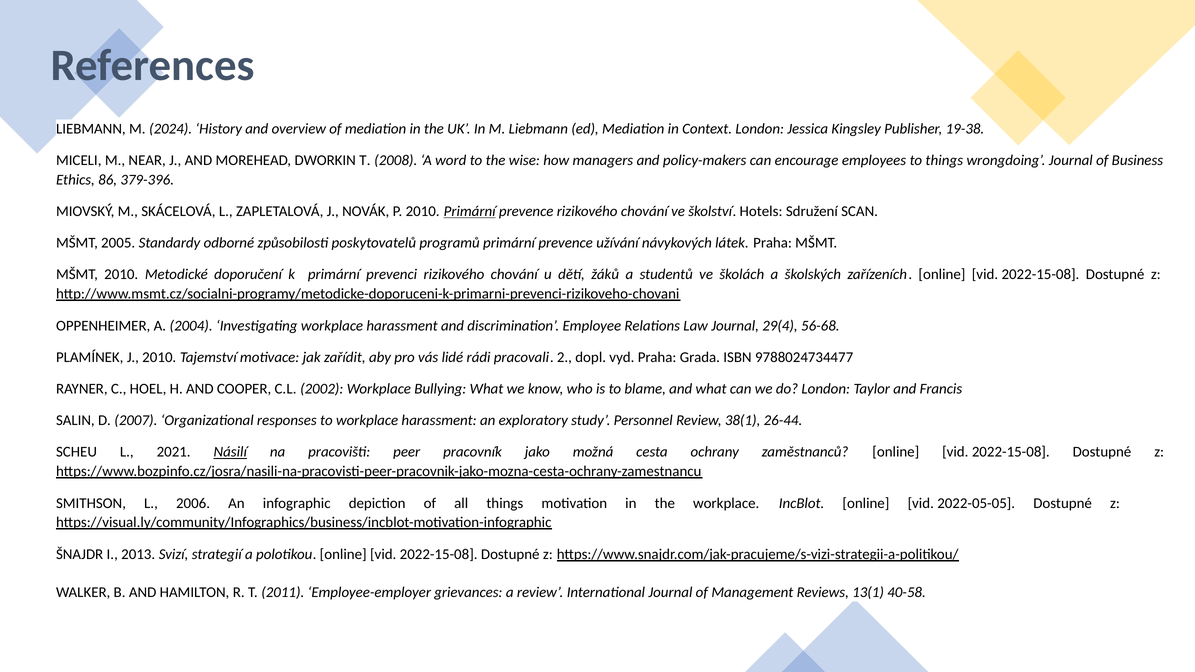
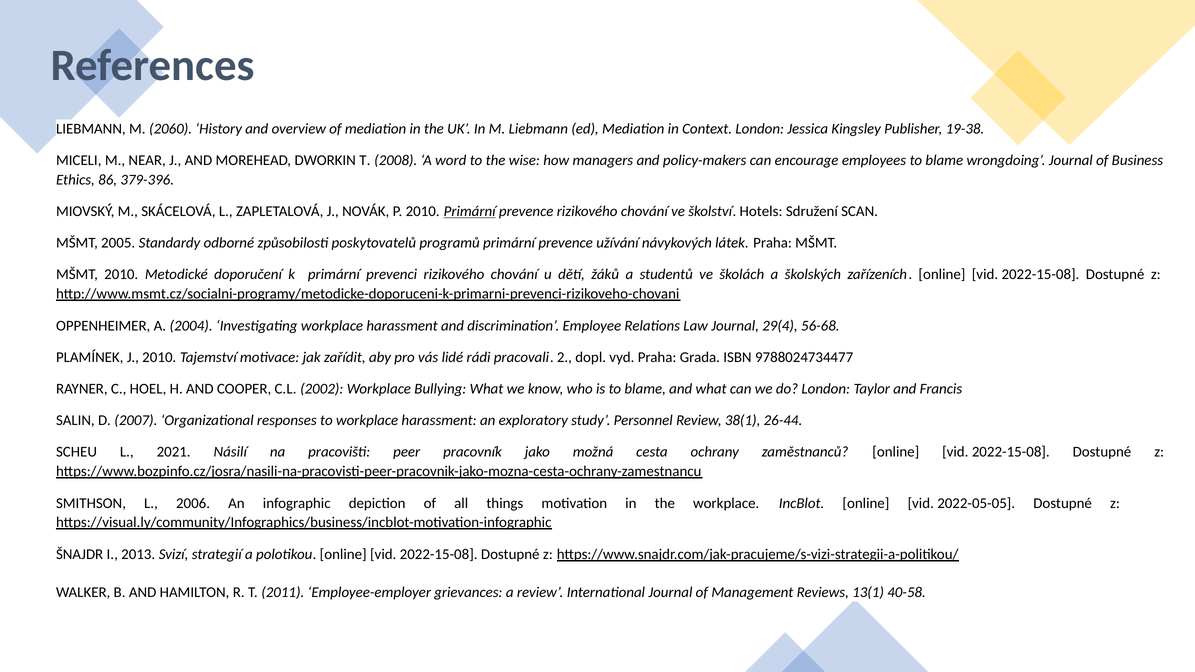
2024: 2024 -> 2060
employees to things: things -> blame
Násilí underline: present -> none
